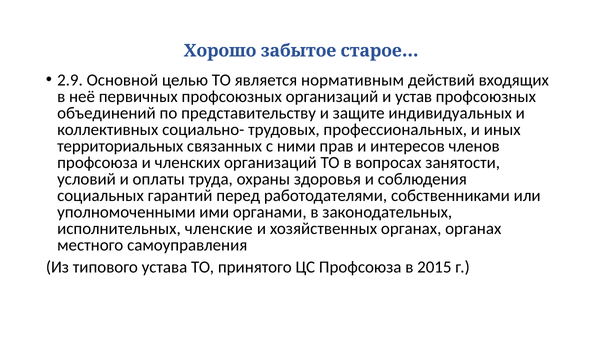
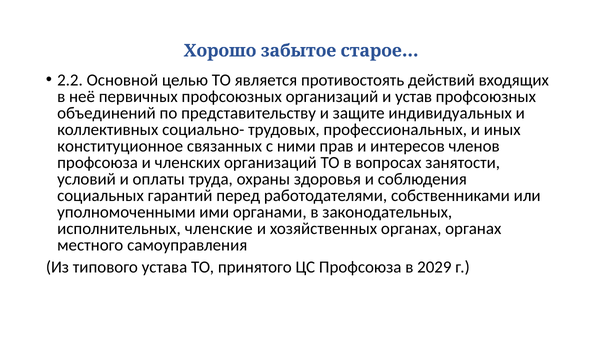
2.9: 2.9 -> 2.2
нормативным: нормативным -> противостоять
территориальных: территориальных -> конституционное
2015: 2015 -> 2029
